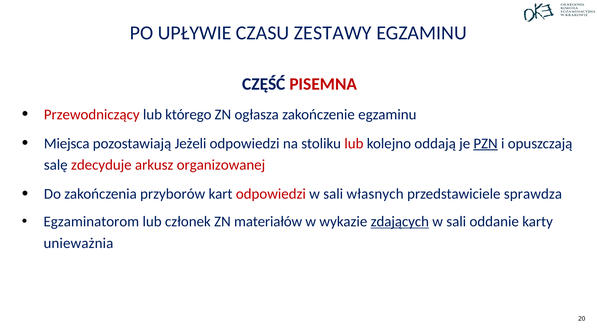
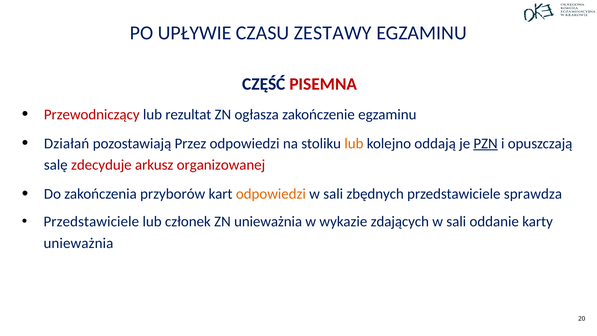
którego: którego -> rezultat
Miejsca: Miejsca -> Działań
Jeżeli: Jeżeli -> Przez
lub at (354, 143) colour: red -> orange
odpowiedzi at (271, 194) colour: red -> orange
własnych: własnych -> zbędnych
Egzaminatorom at (91, 221): Egzaminatorom -> Przedstawiciele
ZN materiałów: materiałów -> unieważnia
zdających underline: present -> none
